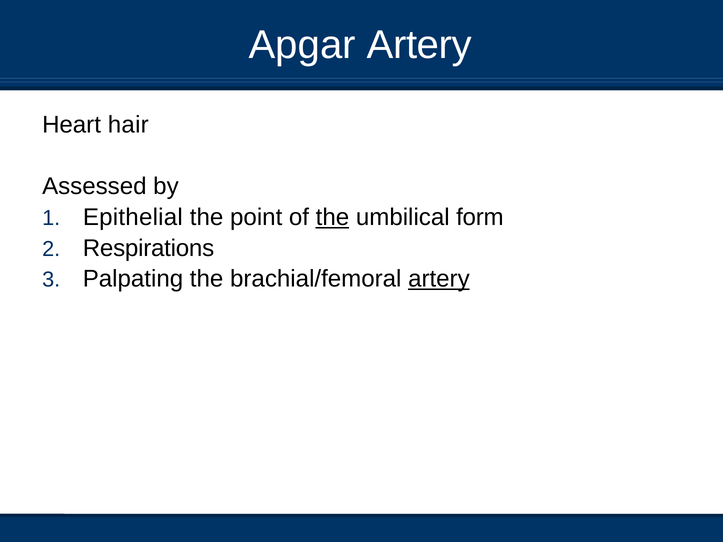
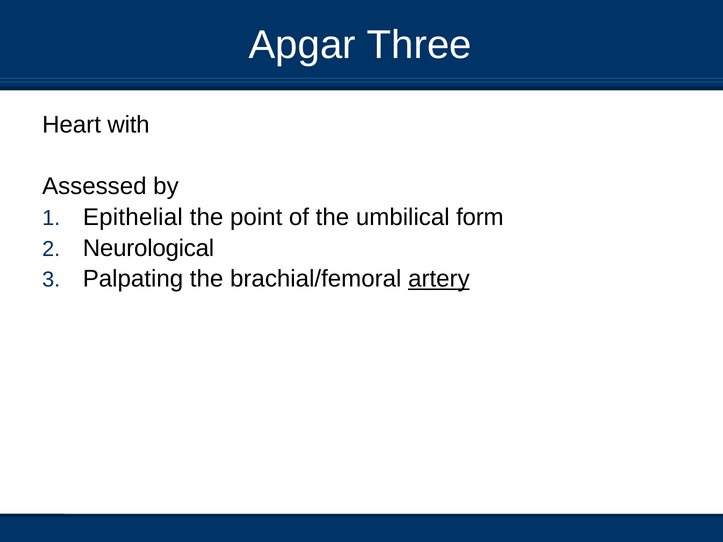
Apgar Artery: Artery -> Three
hair: hair -> with
the at (332, 217) underline: present -> none
Respirations: Respirations -> Neurological
